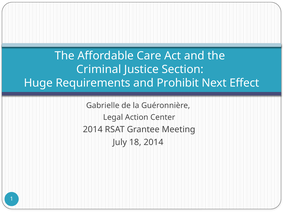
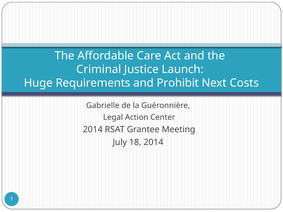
Section: Section -> Launch
Effect: Effect -> Costs
